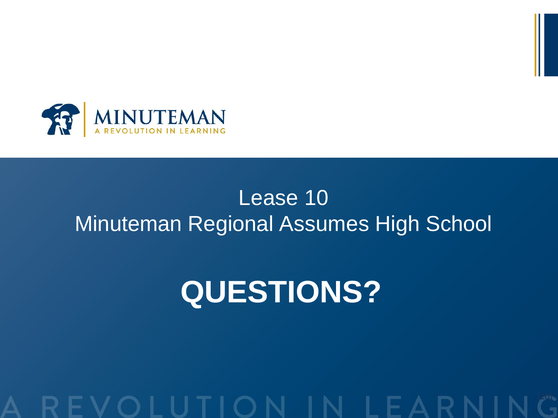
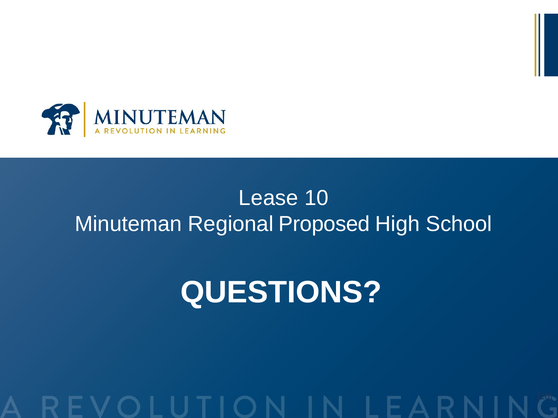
Assumes: Assumes -> Proposed
